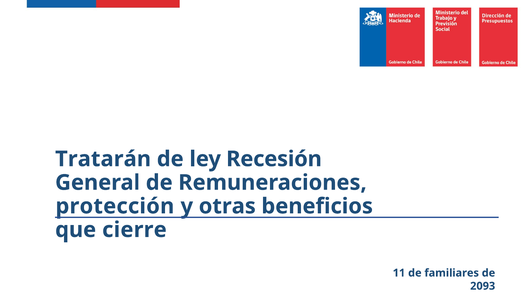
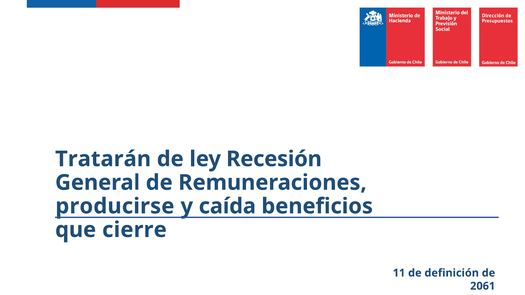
protección: protección -> producirse
otras: otras -> caída
familiares: familiares -> definición
2093: 2093 -> 2061
